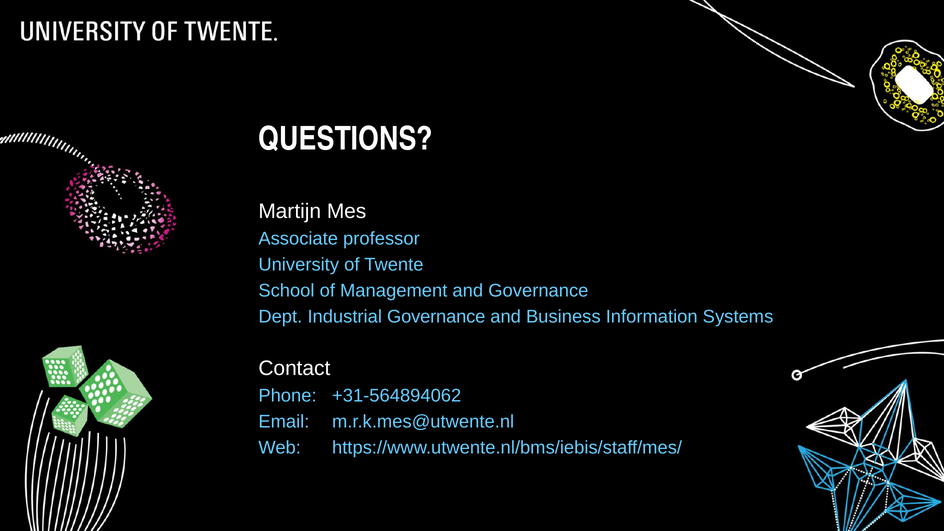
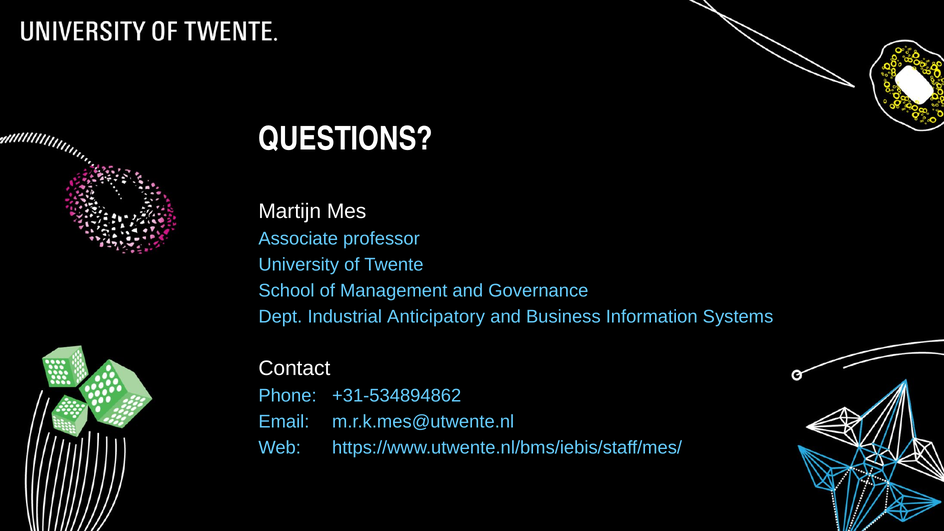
Industrial Governance: Governance -> Anticipatory
+31-564894062: +31-564894062 -> +31-534894862
